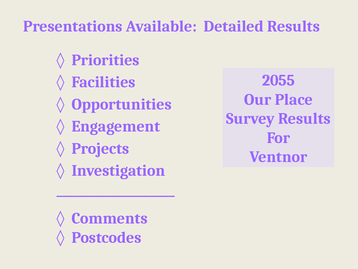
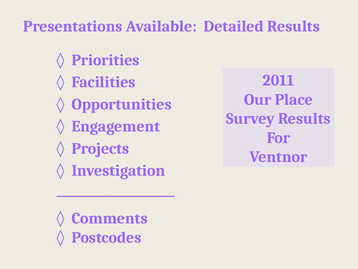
2055: 2055 -> 2011
